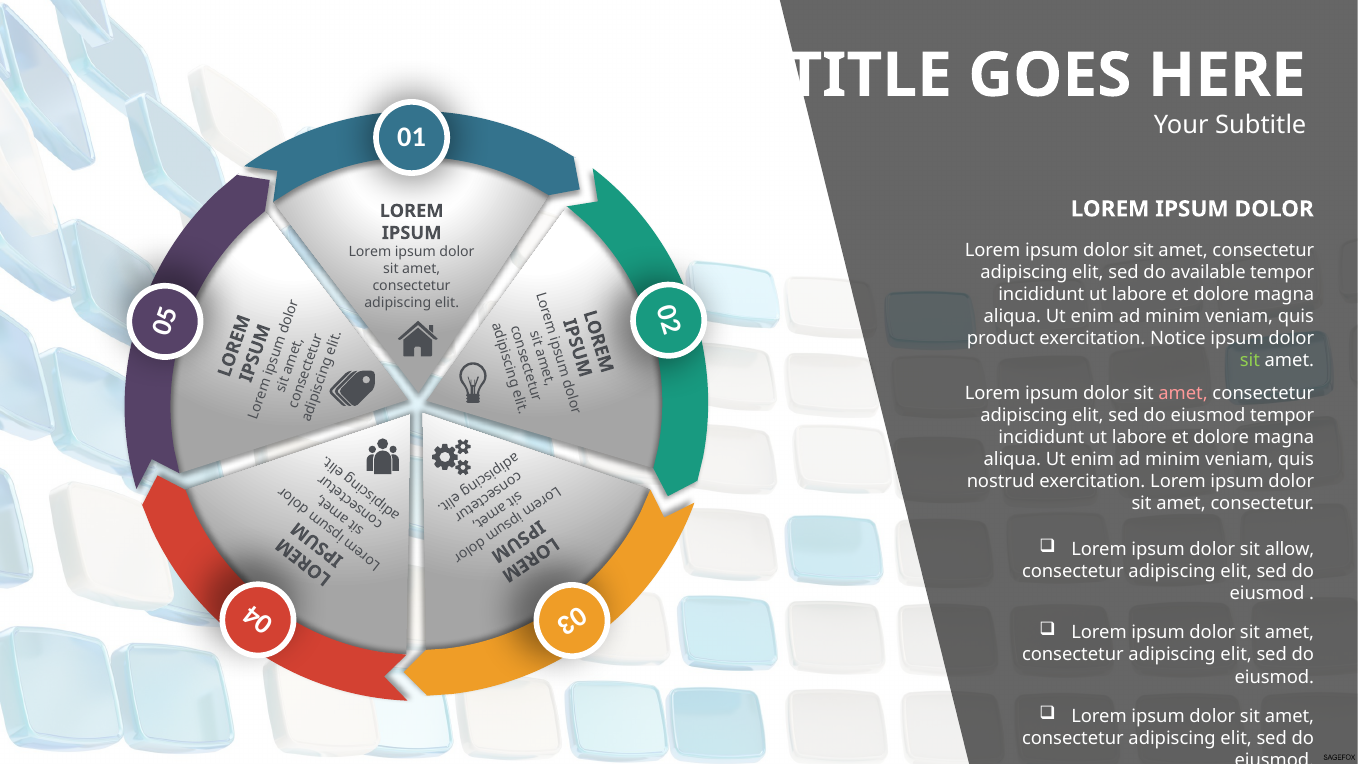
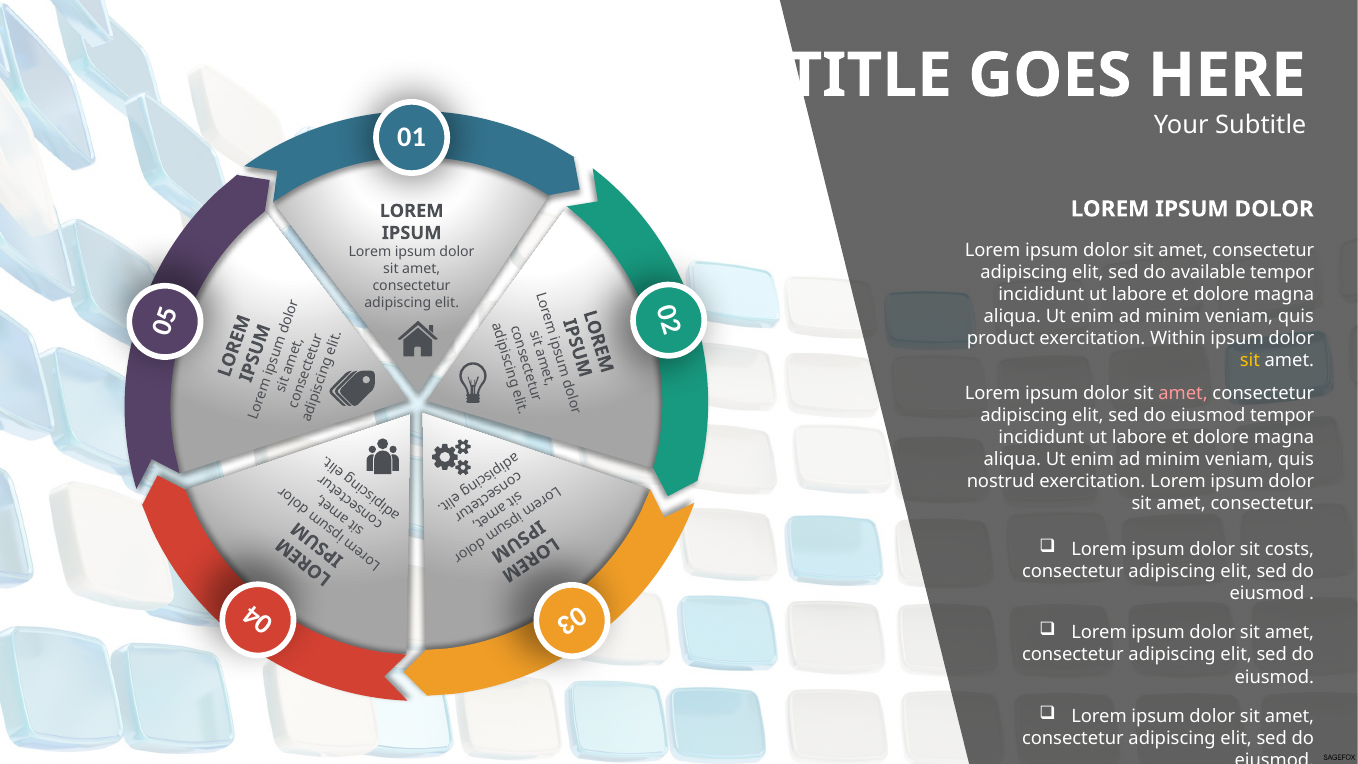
Notice: Notice -> Within
sit at (1250, 361) colour: light green -> yellow
allow: allow -> costs
